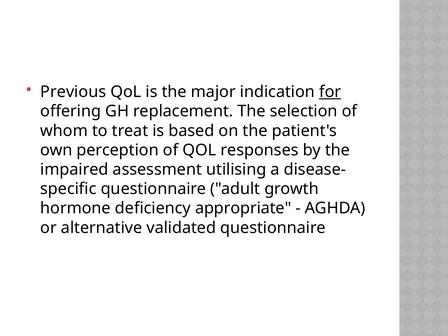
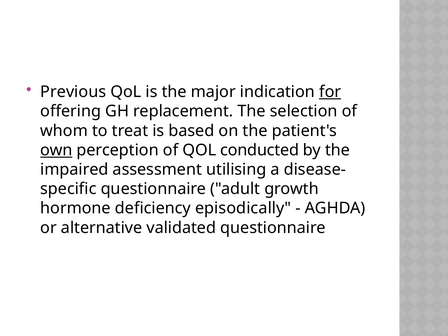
own underline: none -> present
responses: responses -> conducted
appropriate: appropriate -> episodically
